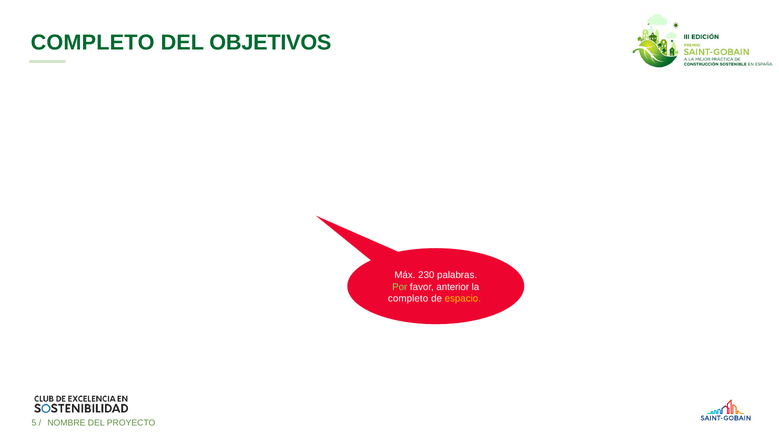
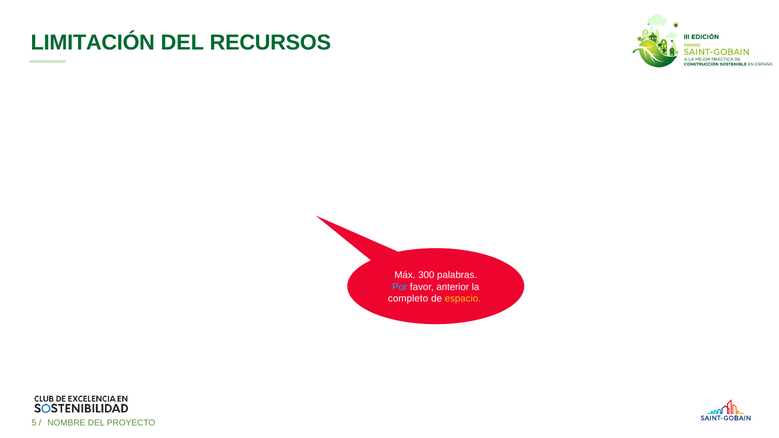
COMPLETO at (93, 42): COMPLETO -> LIMITACIÓN
OBJETIVOS: OBJETIVOS -> RECURSOS
230: 230 -> 300
Por colour: light green -> light blue
